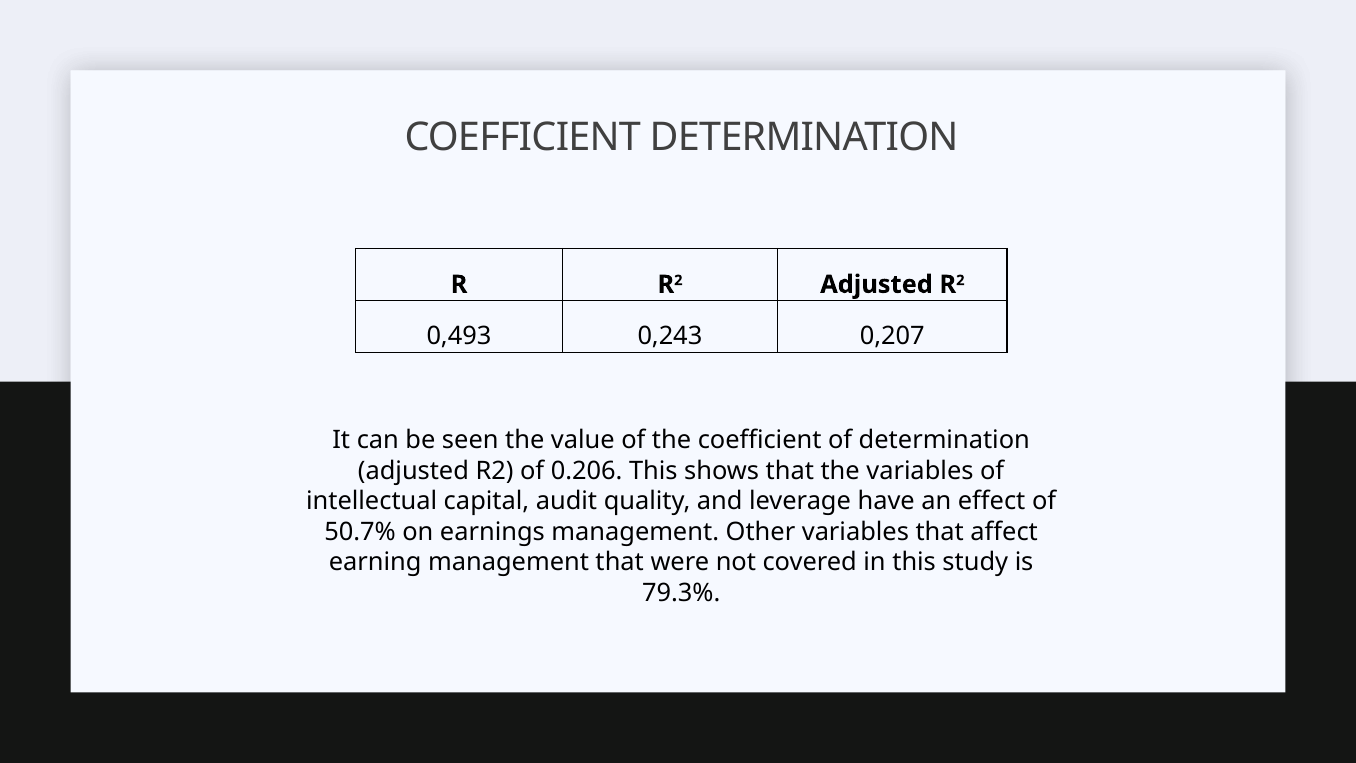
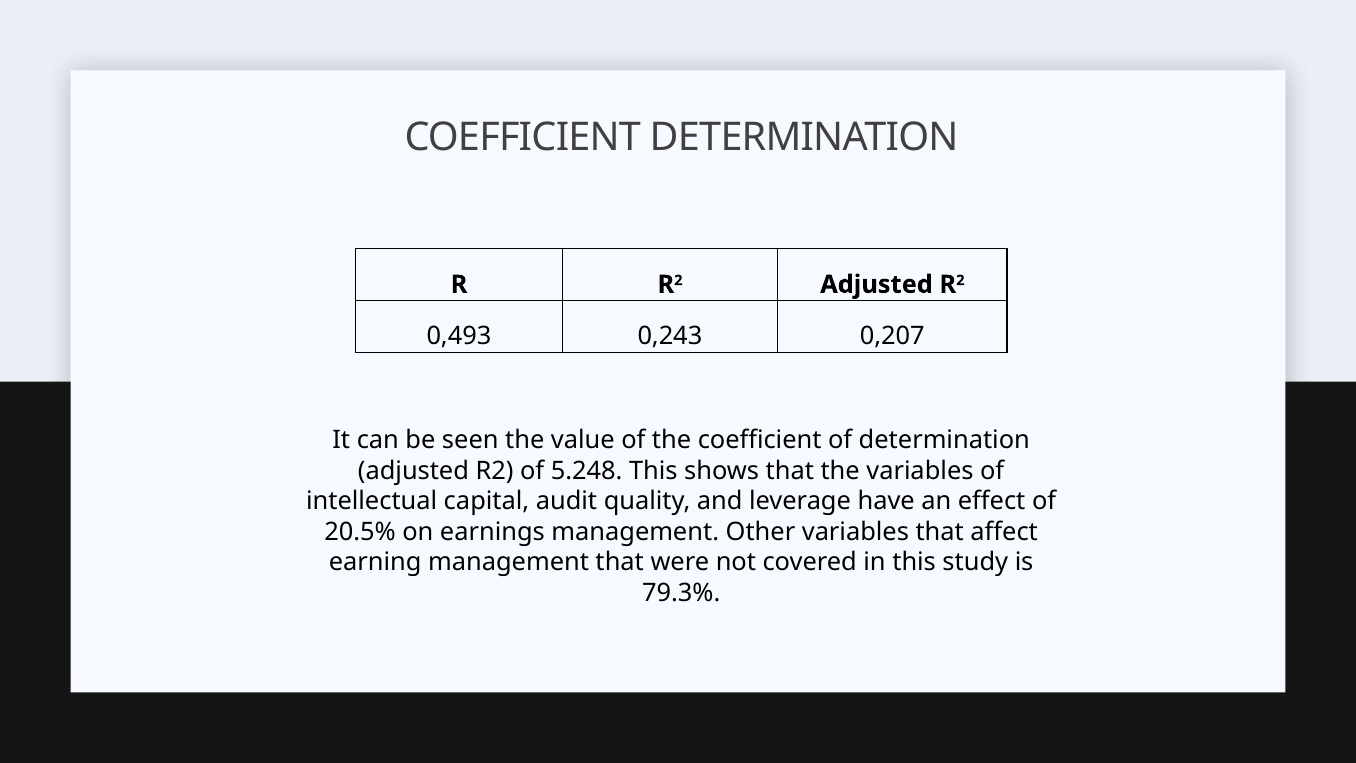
0.206: 0.206 -> 5.248
50.7%: 50.7% -> 20.5%
